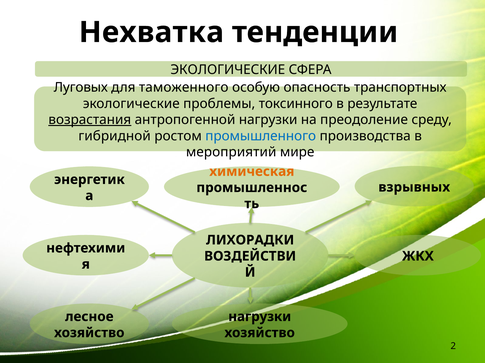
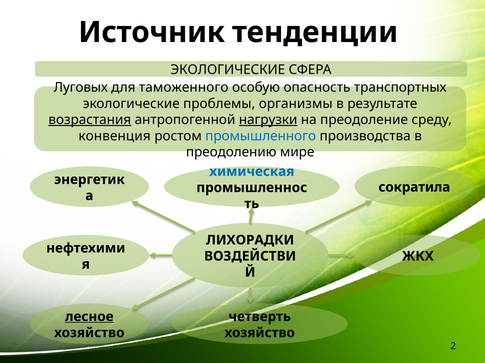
Нехватка: Нехватка -> Источник
токсинного: токсинного -> организмы
нагрузки at (268, 120) underline: none -> present
гибридной: гибридной -> конвенция
мероприятий: мероприятий -> преодолению
химическая colour: orange -> blue
взрывных: взрывных -> сократила
лесное underline: none -> present
нагрузки at (260, 317): нагрузки -> четверть
